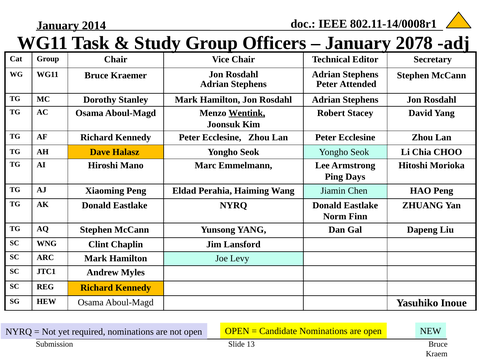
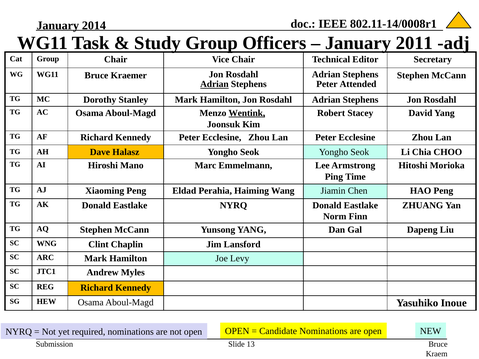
2078: 2078 -> 2011
Adrian at (214, 84) underline: none -> present
Days: Days -> Time
